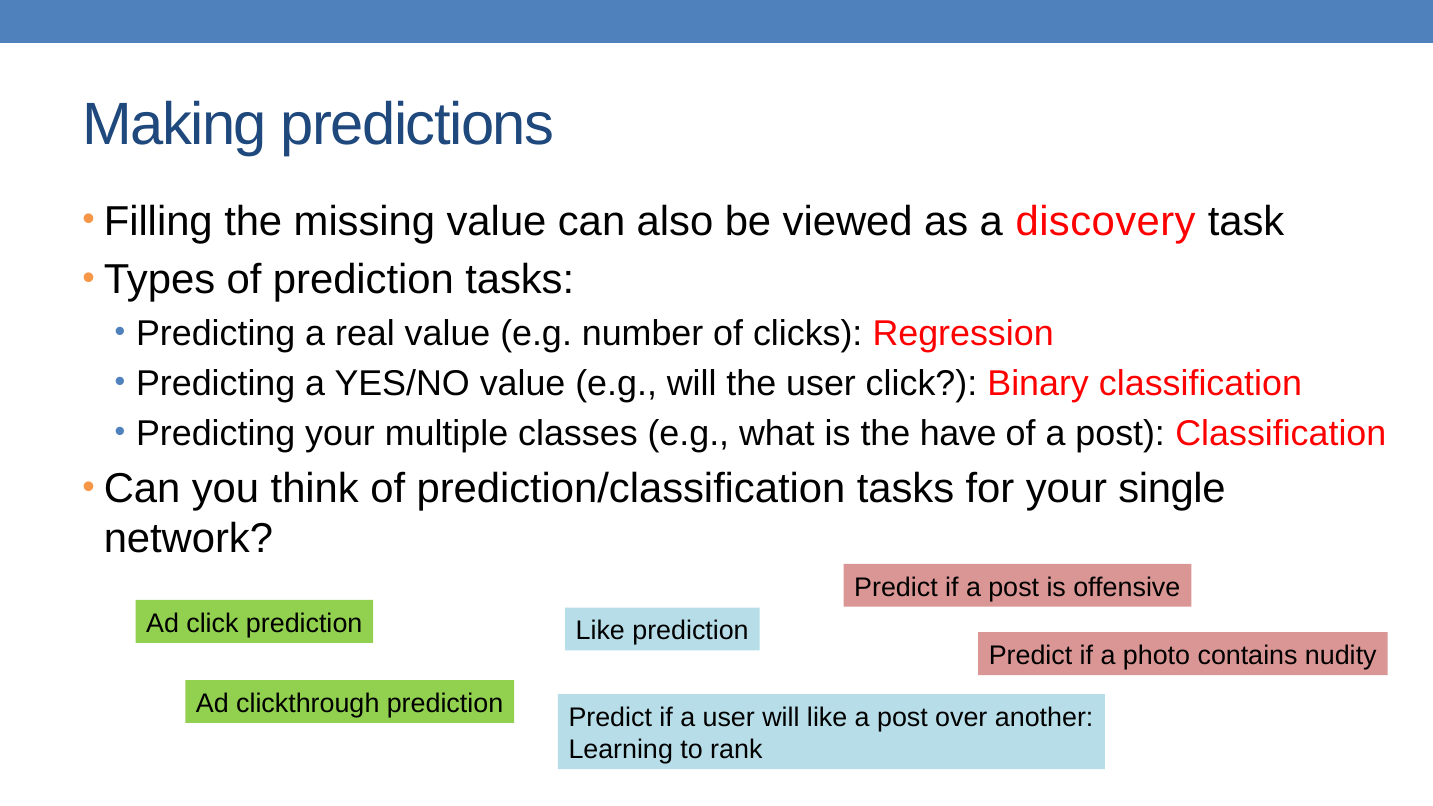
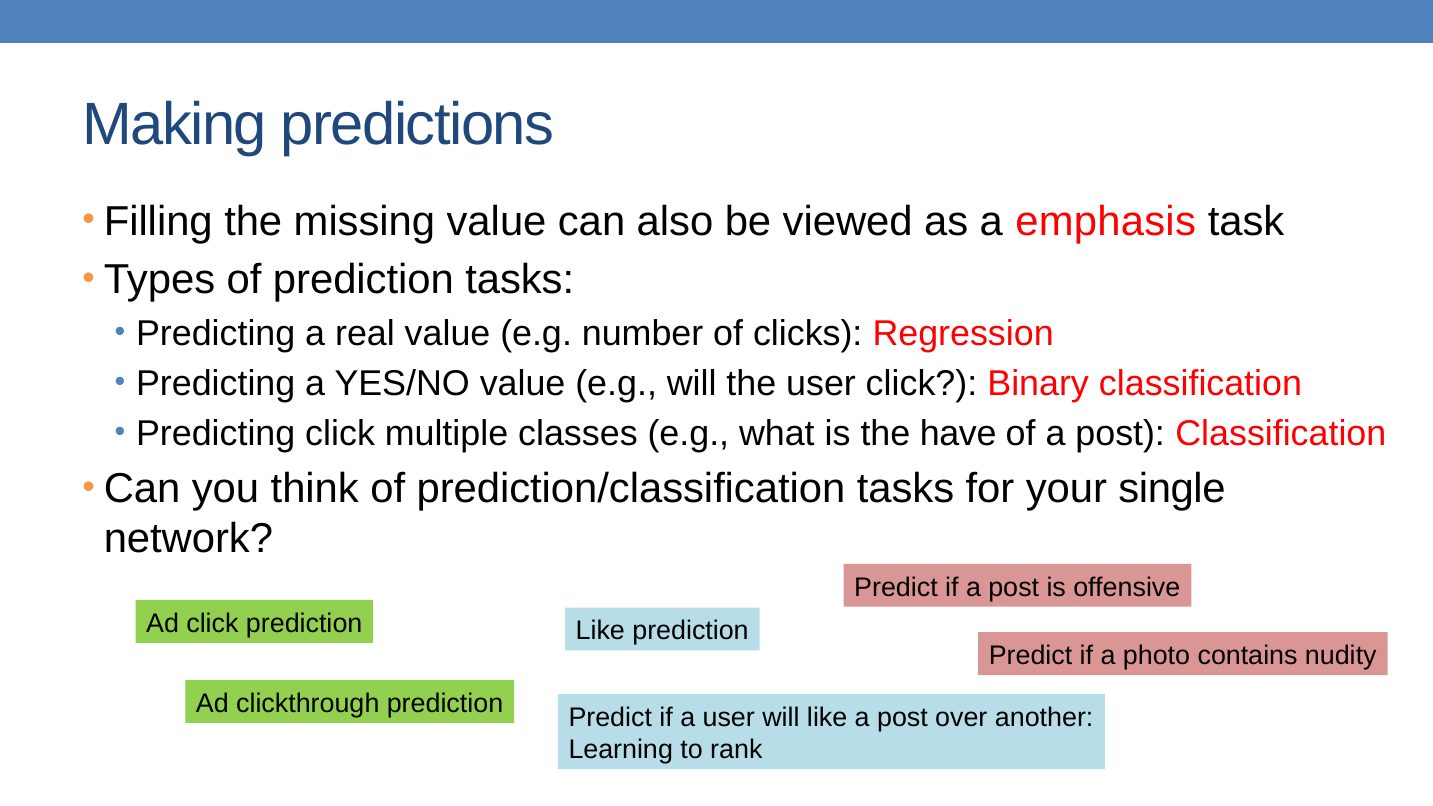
discovery: discovery -> emphasis
Predicting your: your -> click
